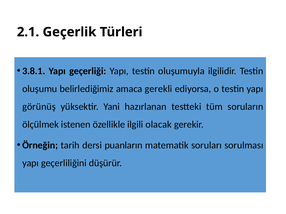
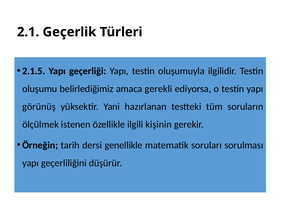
3.8.1: 3.8.1 -> 2.1.5
olacak: olacak -> kişinin
puanların: puanların -> genellikle
